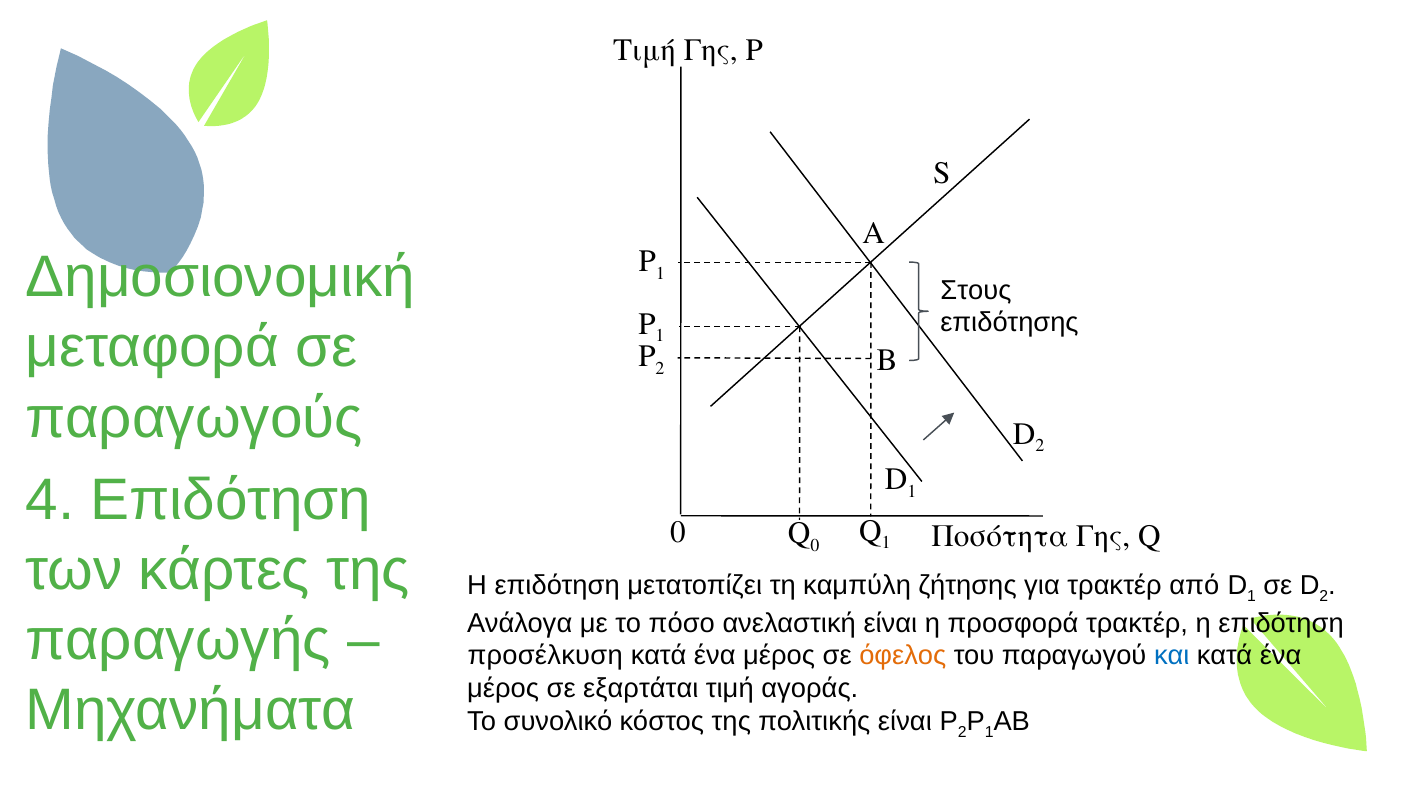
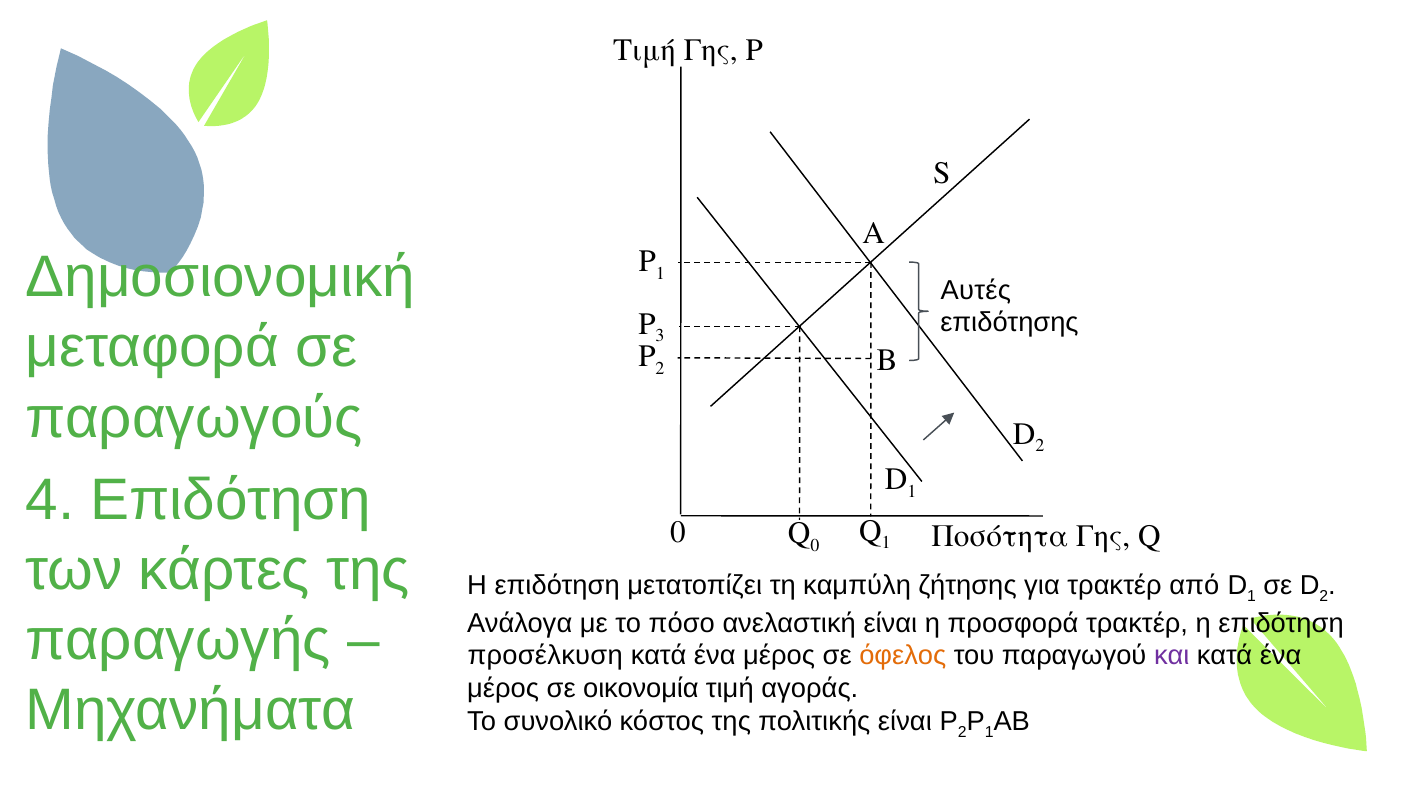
Στους: Στους -> Αυτές
1 at (660, 336): 1 -> 3
και colour: blue -> purple
εξαρτάται: εξαρτάται -> οικονομία
